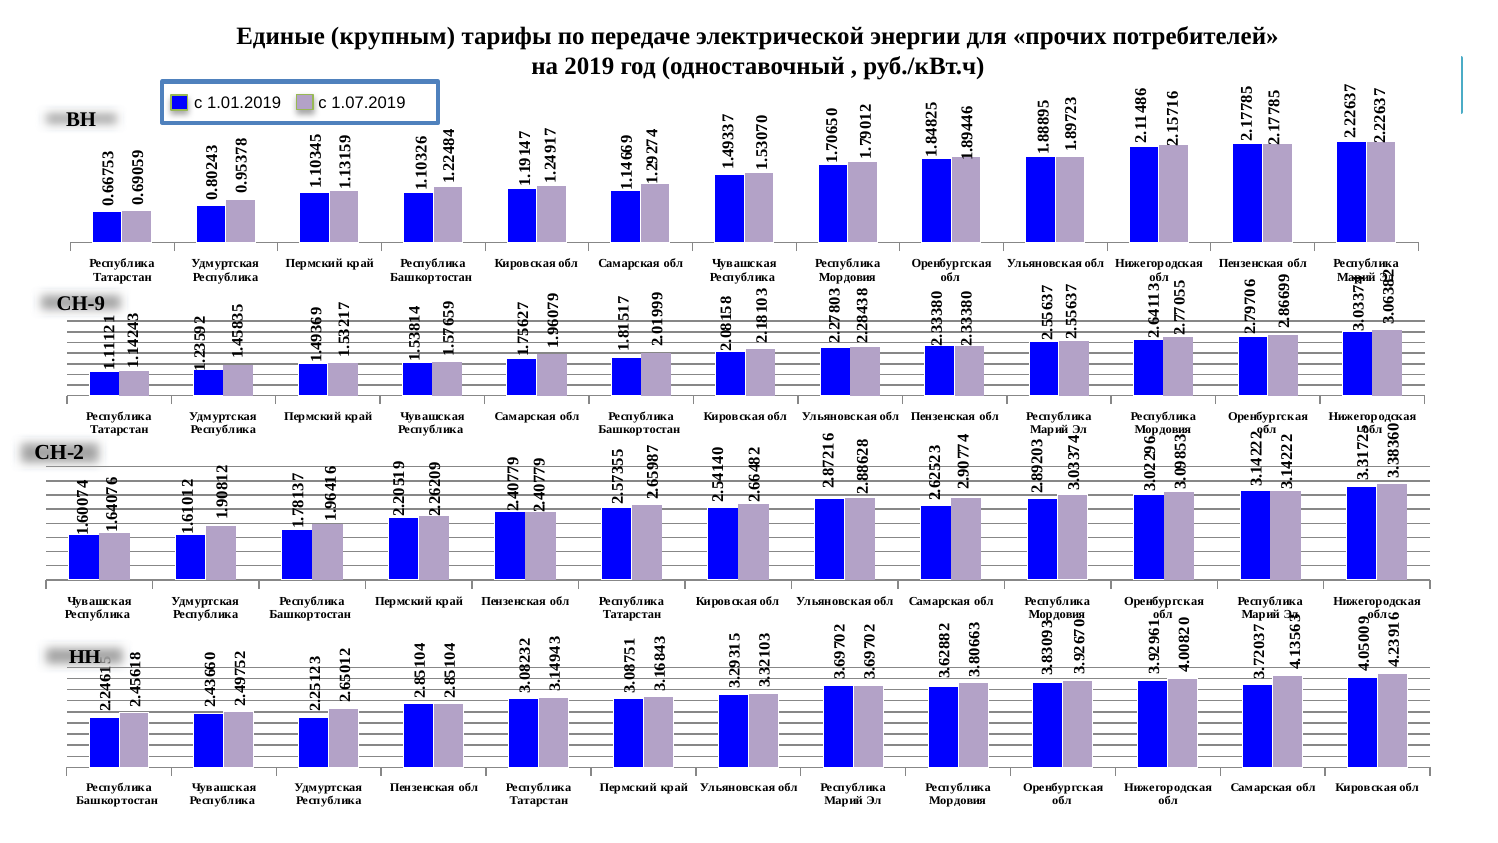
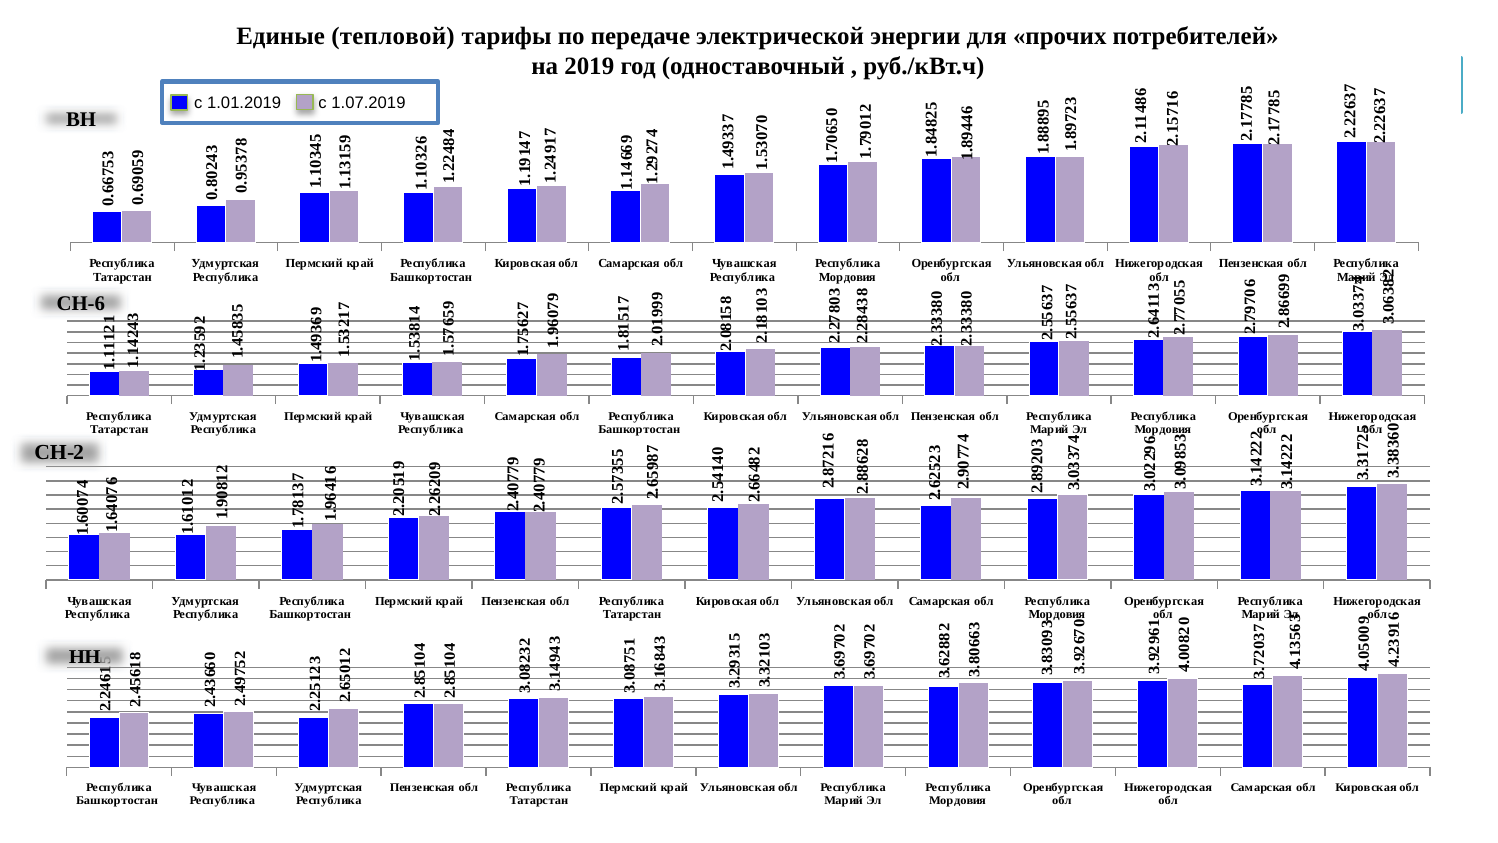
крупным: крупным -> тепловой
СН-9: СН-9 -> СН-6
